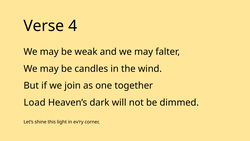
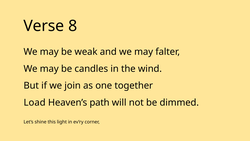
4: 4 -> 8
dark: dark -> path
